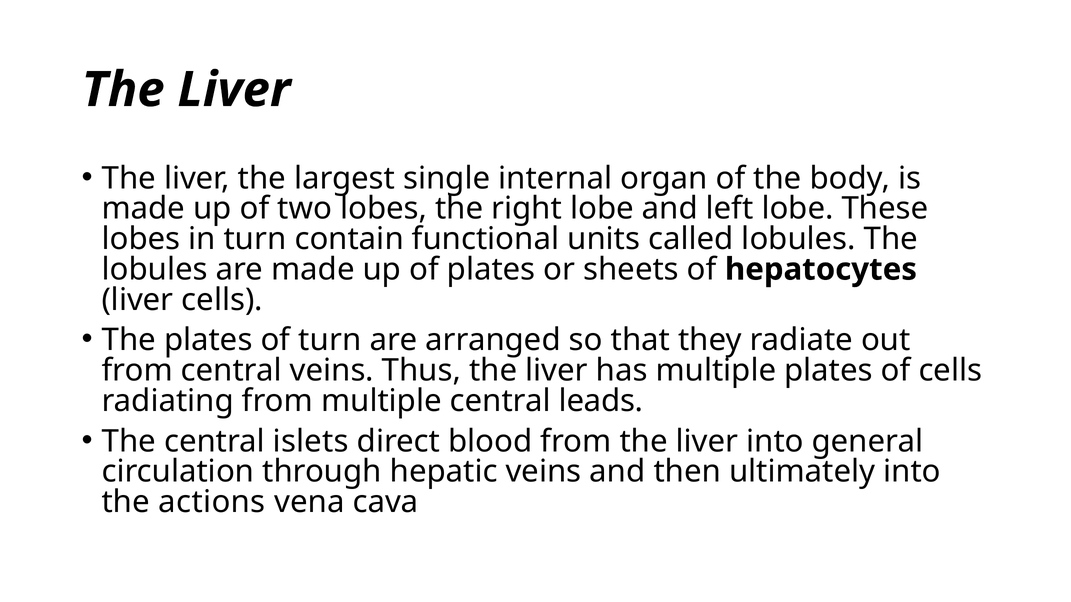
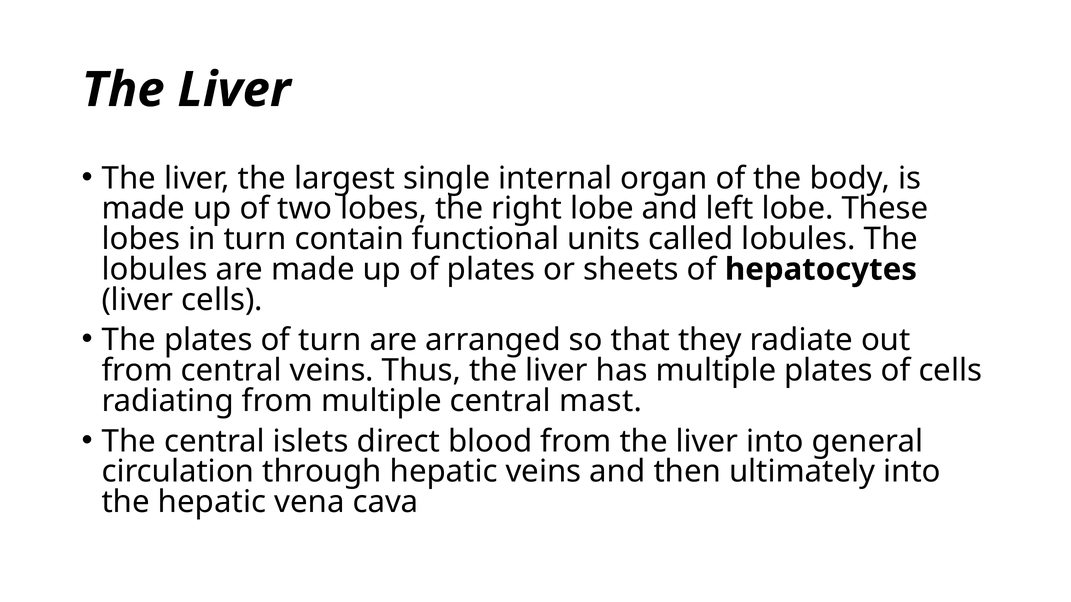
leads: leads -> mast
the actions: actions -> hepatic
